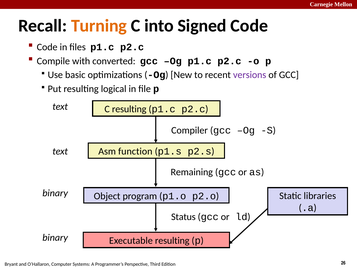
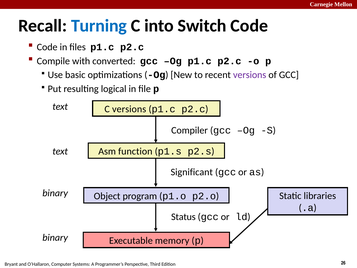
Turning colour: orange -> blue
Signed: Signed -> Switch
C resulting: resulting -> versions
Remaining: Remaining -> Significant
Executable resulting: resulting -> memory
